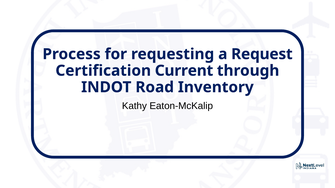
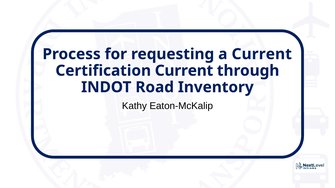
a Request: Request -> Current
